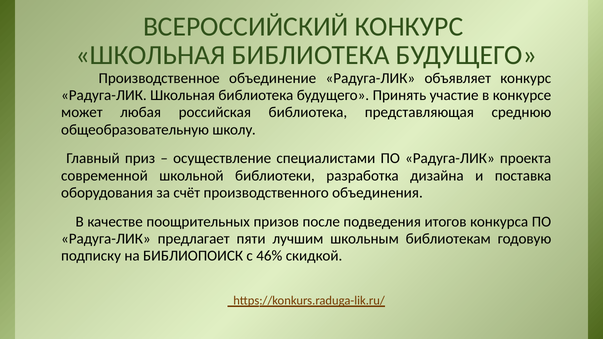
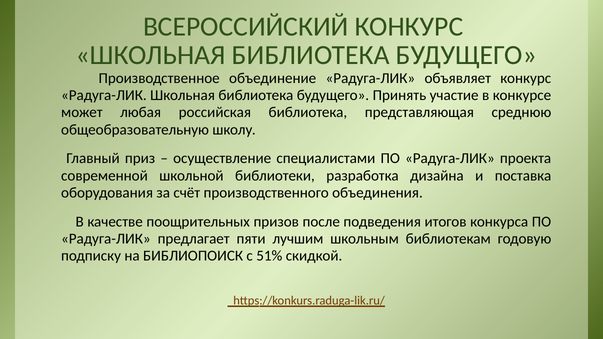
46%: 46% -> 51%
